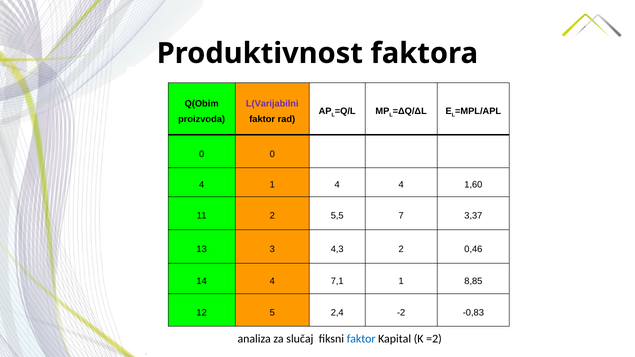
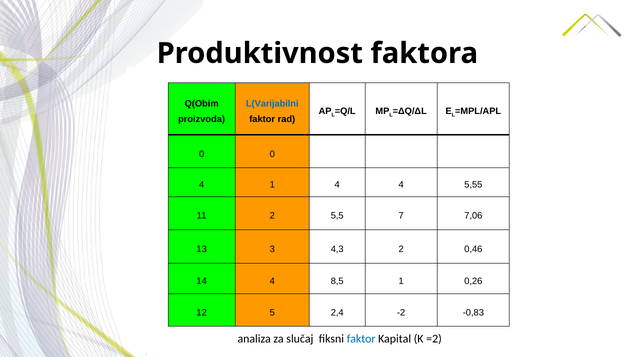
L(Varijabilni colour: purple -> blue
1,60: 1,60 -> 5,55
3,37: 3,37 -> 7,06
7,1: 7,1 -> 8,5
8,85: 8,85 -> 0,26
